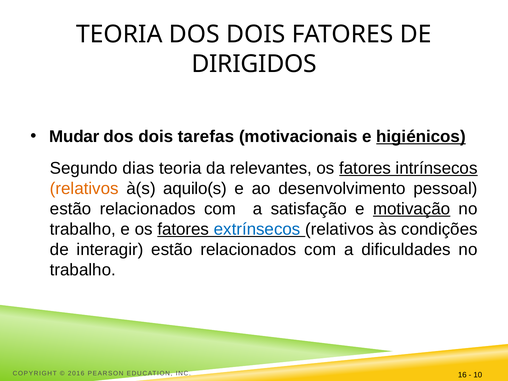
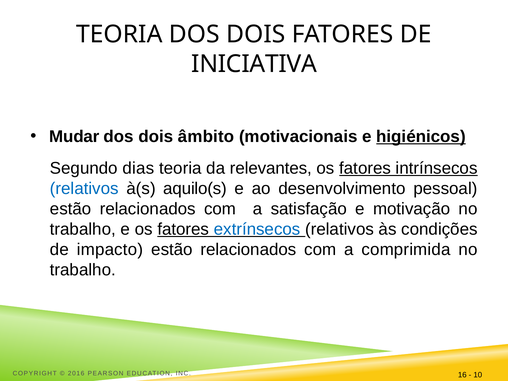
DIRIGIDOS: DIRIGIDOS -> INICIATIVA
tarefas: tarefas -> âmbito
relativos at (84, 189) colour: orange -> blue
motivação underline: present -> none
interagir: interagir -> impacto
dificuldades: dificuldades -> comprimida
